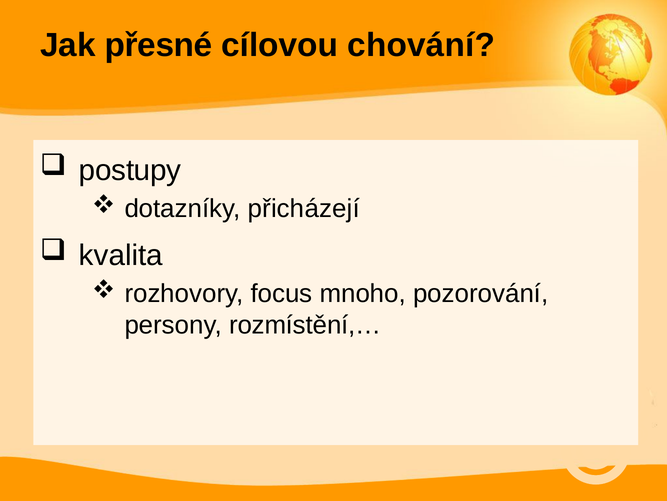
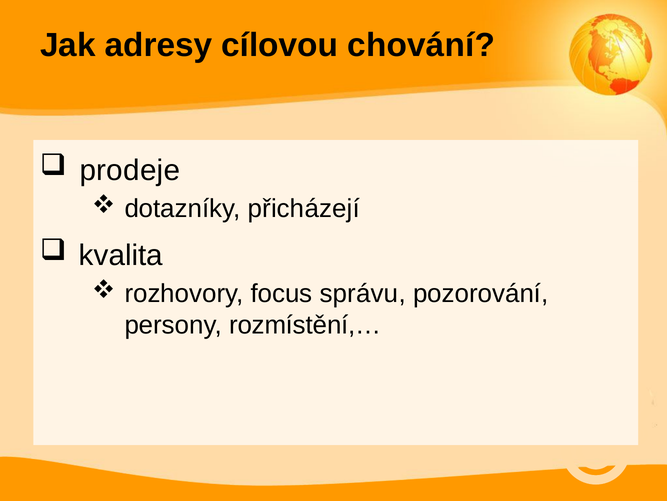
přesné: přesné -> adresy
postupy: postupy -> prodeje
mnoho: mnoho -> správu
